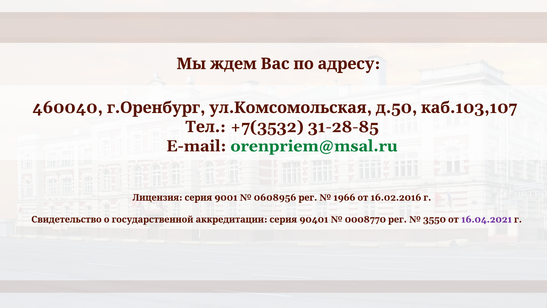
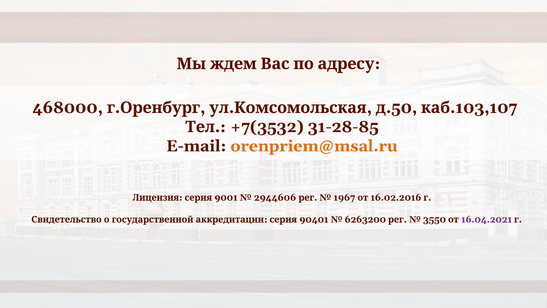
460040: 460040 -> 468000
orenpriem@msal.ru colour: green -> orange
0608956: 0608956 -> 2944606
1966: 1966 -> 1967
0008770: 0008770 -> 6263200
